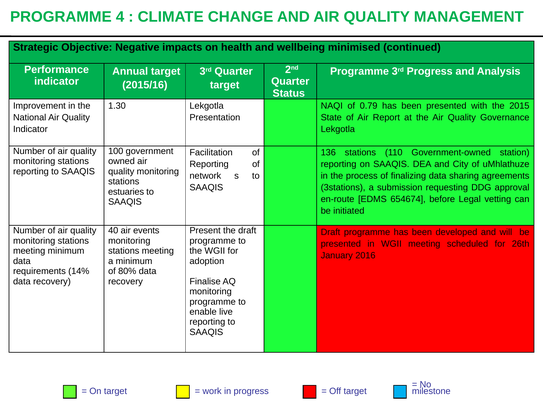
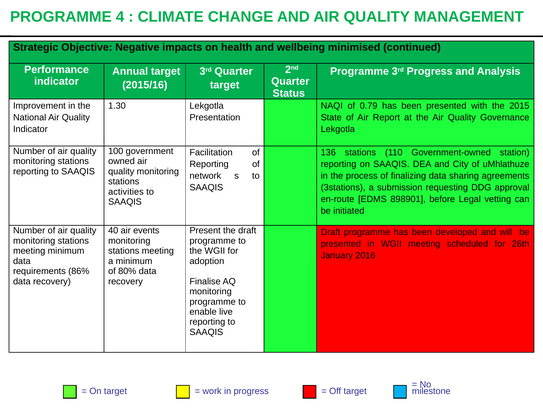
estuaries: estuaries -> activities
654674: 654674 -> 898901
14%: 14% -> 86%
